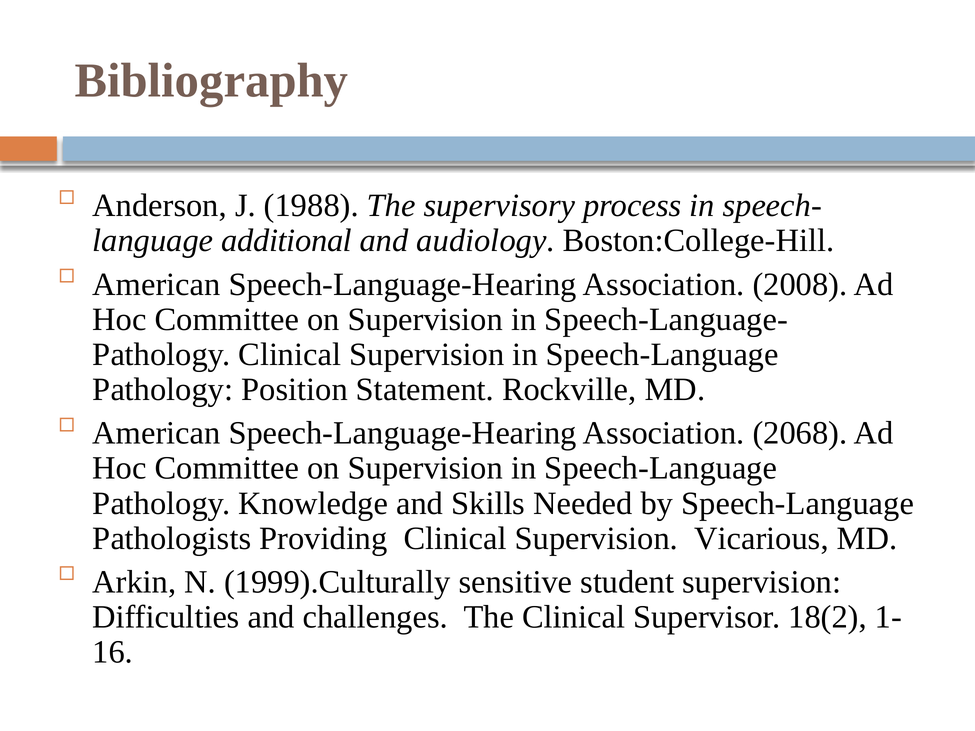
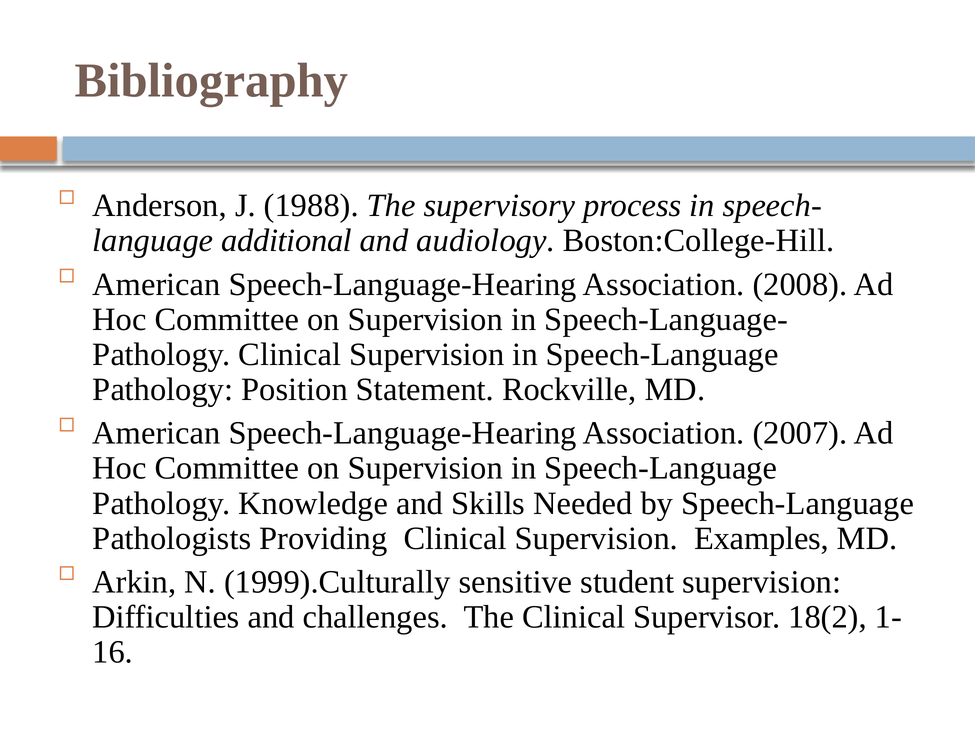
2068: 2068 -> 2007
Vicarious: Vicarious -> Examples
